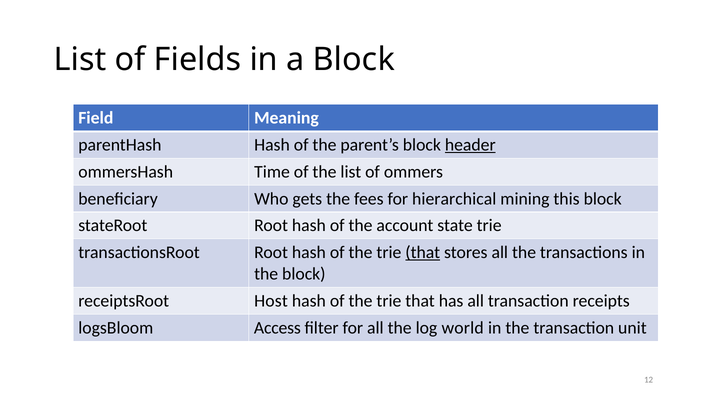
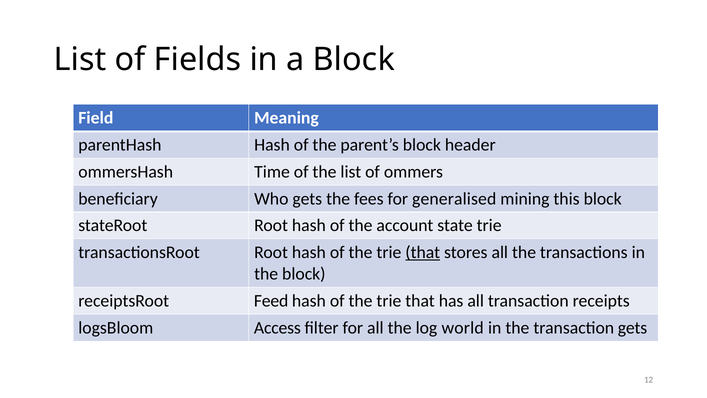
header underline: present -> none
hierarchical: hierarchical -> generalised
Host: Host -> Feed
transaction unit: unit -> gets
